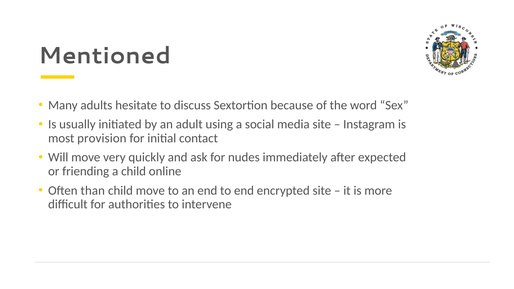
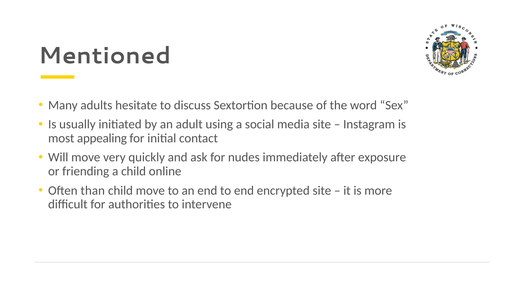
provision: provision -> appealing
expected: expected -> exposure
